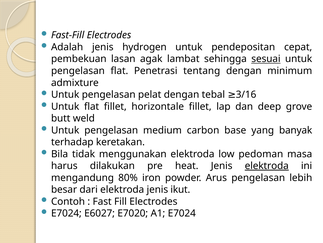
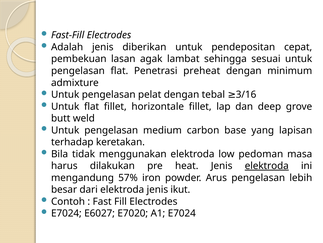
hydrogen: hydrogen -> diberikan
sesuai underline: present -> none
tentang: tentang -> preheat
banyak: banyak -> lapisan
80%: 80% -> 57%
